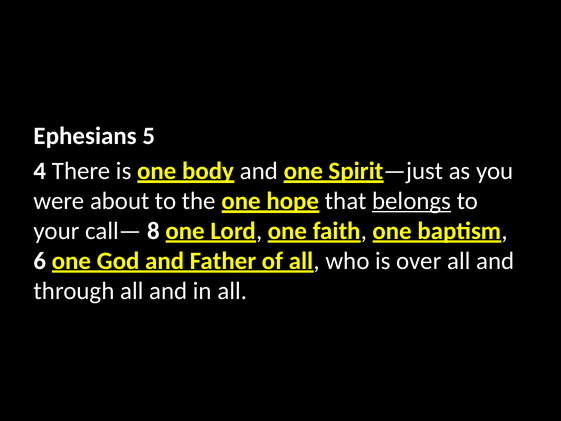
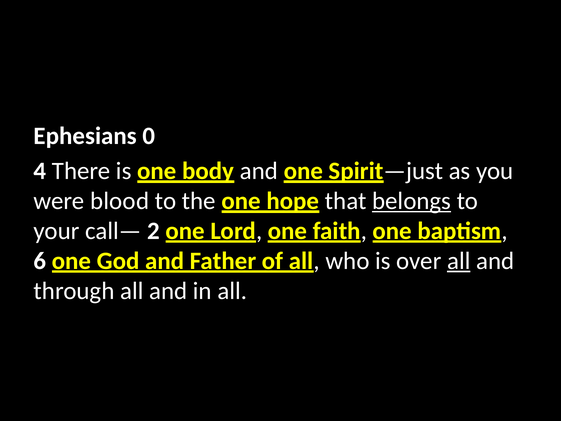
5: 5 -> 0
about: about -> blood
8: 8 -> 2
all at (459, 261) underline: none -> present
